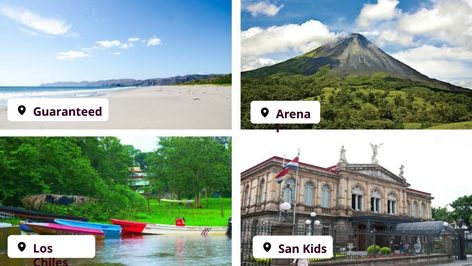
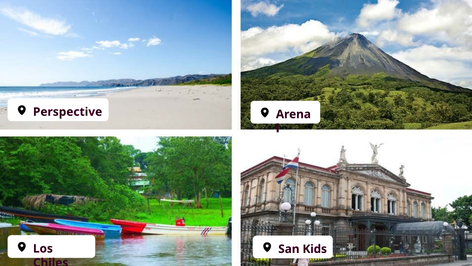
Guaranteed: Guaranteed -> Perspective
